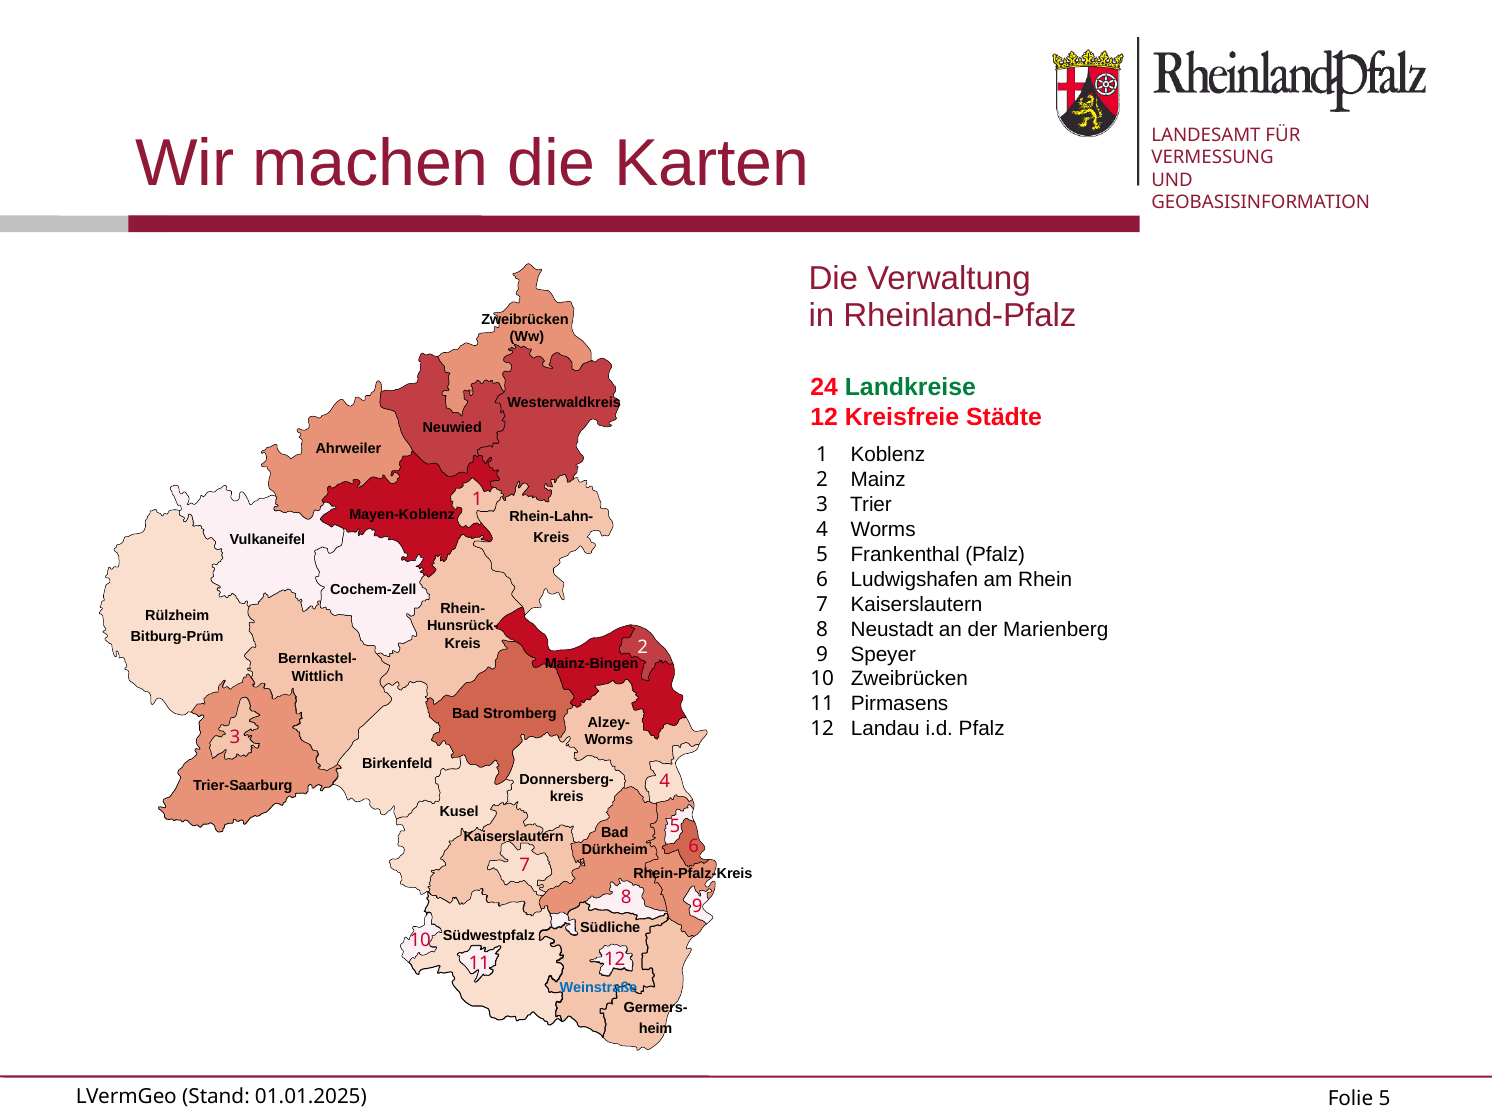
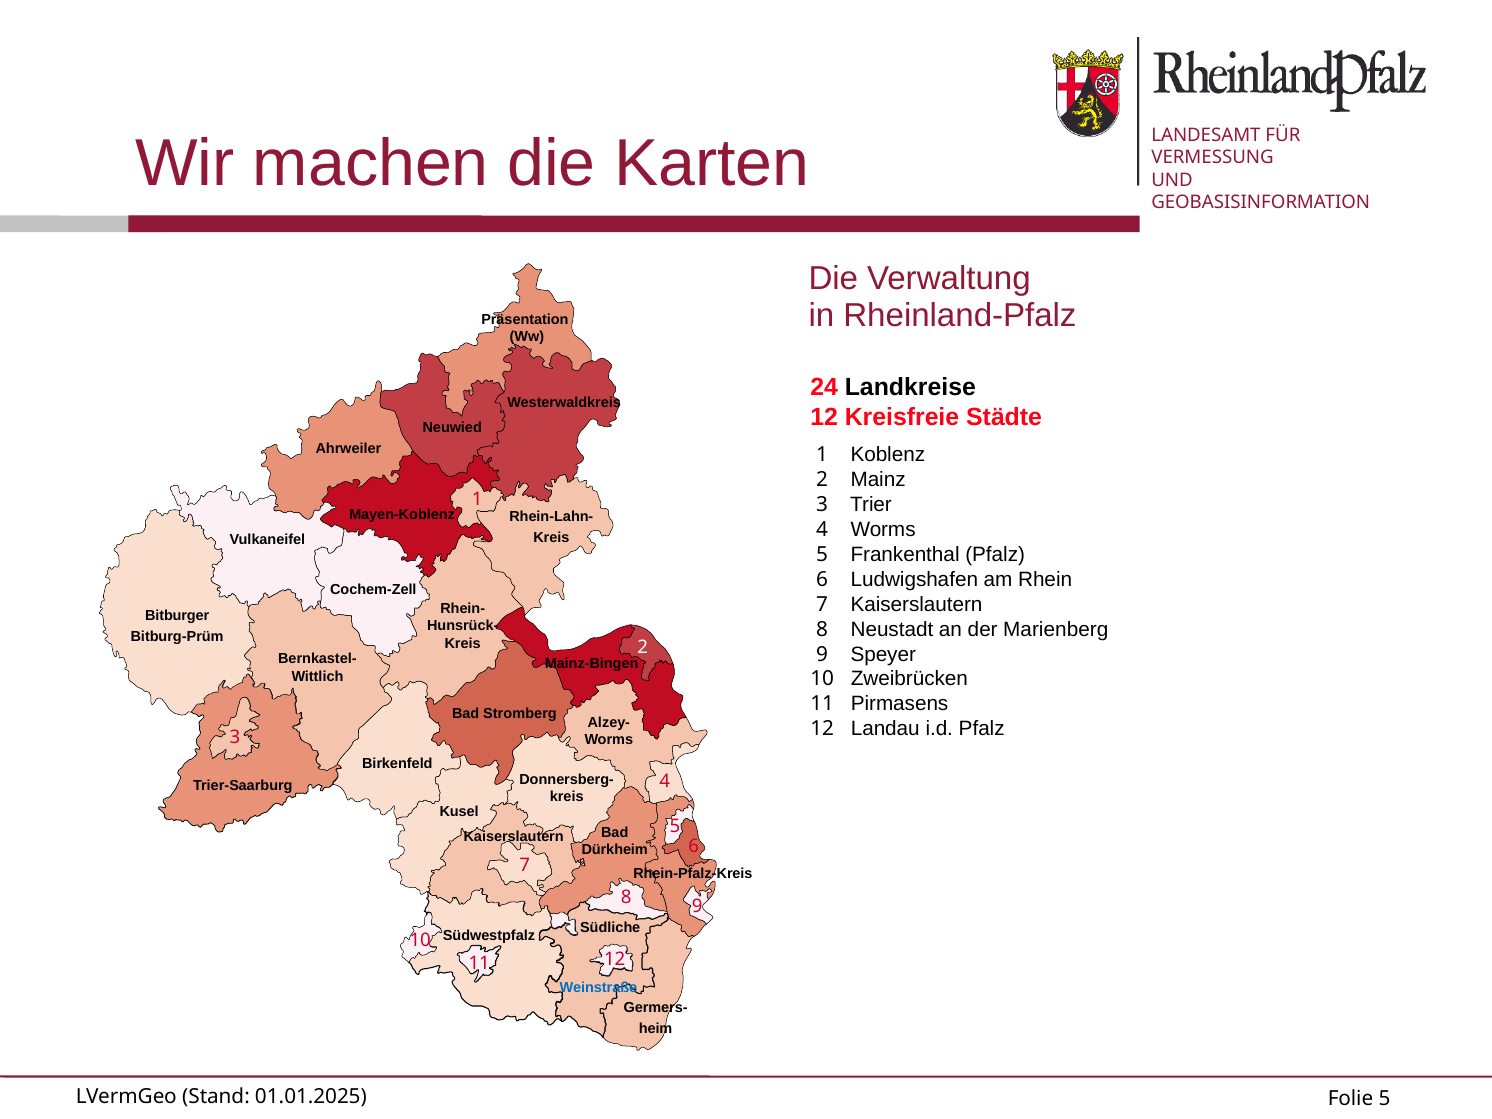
Zweibrücken at (525, 320): Zweibrücken -> Präsentation
Landkreise colour: green -> black
Rülzheim: Rülzheim -> Bitburger
